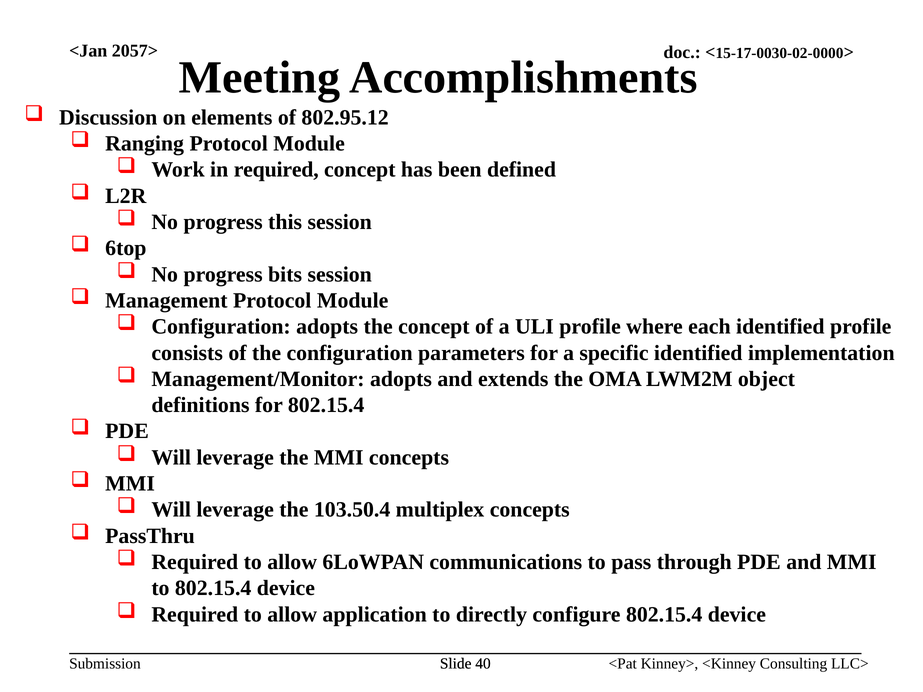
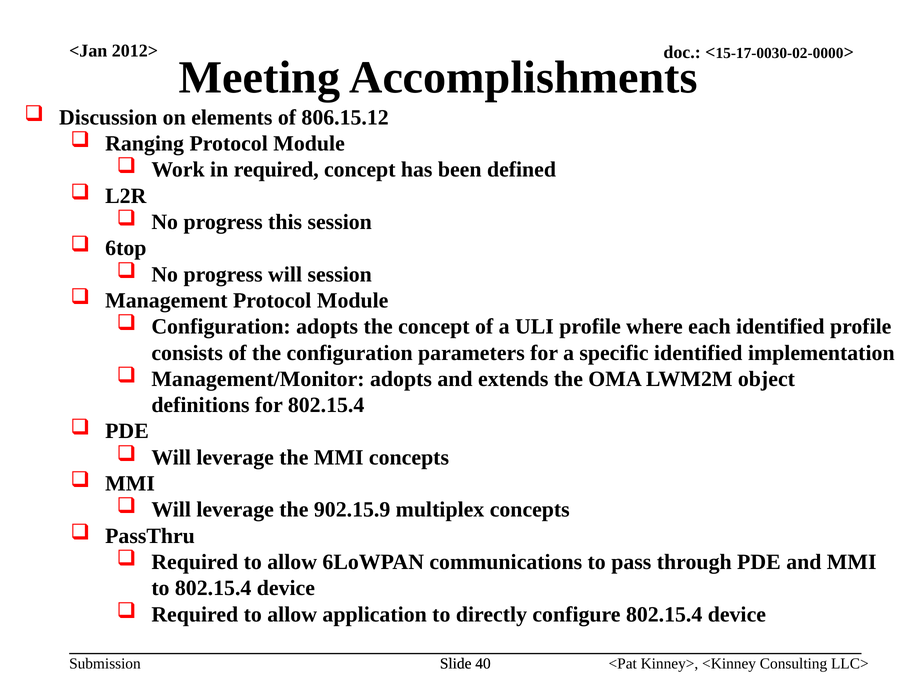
2057>: 2057> -> 2012>
802.95.12: 802.95.12 -> 806.15.12
progress bits: bits -> will
103.50.4: 103.50.4 -> 902.15.9
